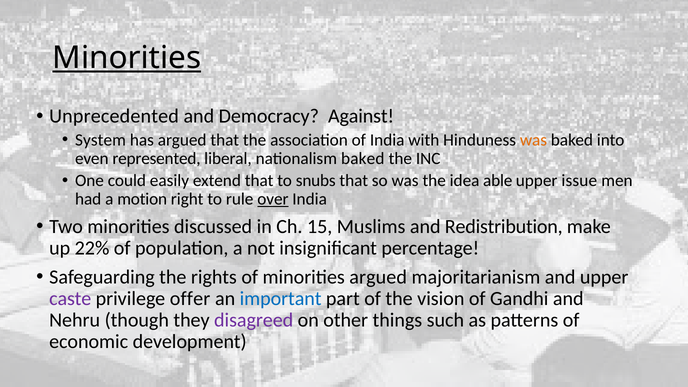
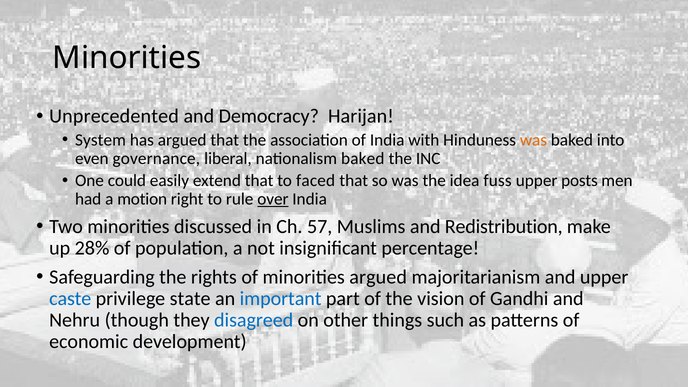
Minorities at (127, 58) underline: present -> none
Against: Against -> Harijan
represented: represented -> governance
snubs: snubs -> faced
able: able -> fuss
issue: issue -> posts
15: 15 -> 57
22%: 22% -> 28%
caste colour: purple -> blue
offer: offer -> state
disagreed colour: purple -> blue
